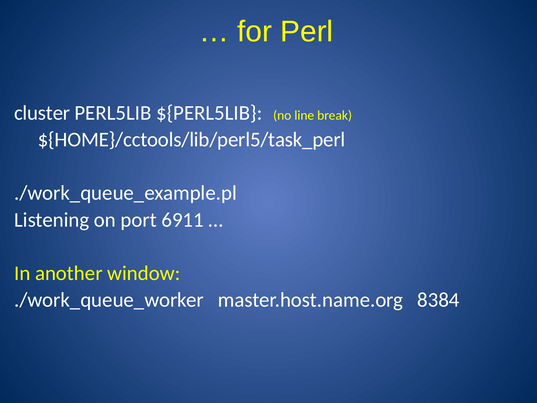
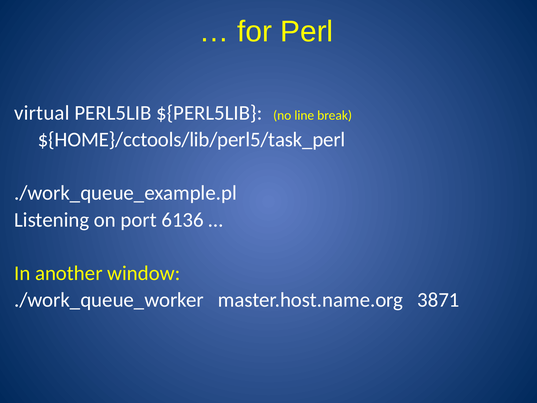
cluster: cluster -> virtual
6911: 6911 -> 6136
8384: 8384 -> 3871
